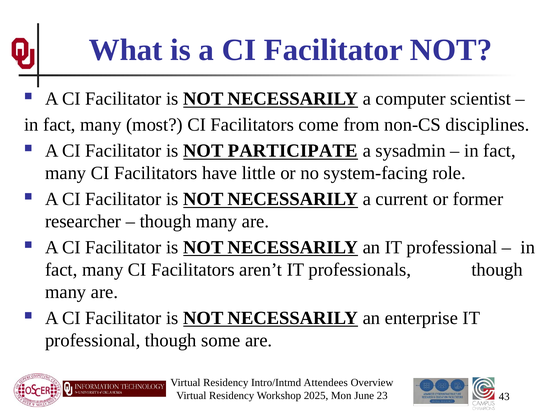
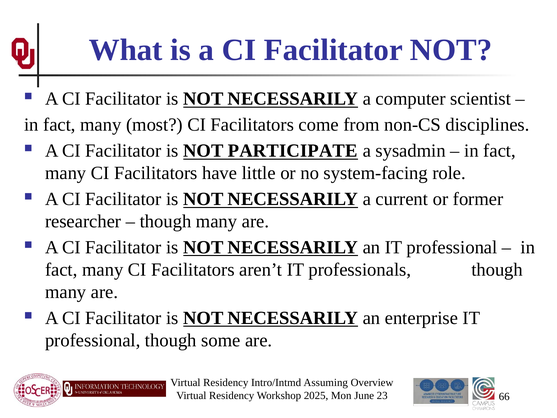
Attendees: Attendees -> Assuming
43: 43 -> 66
